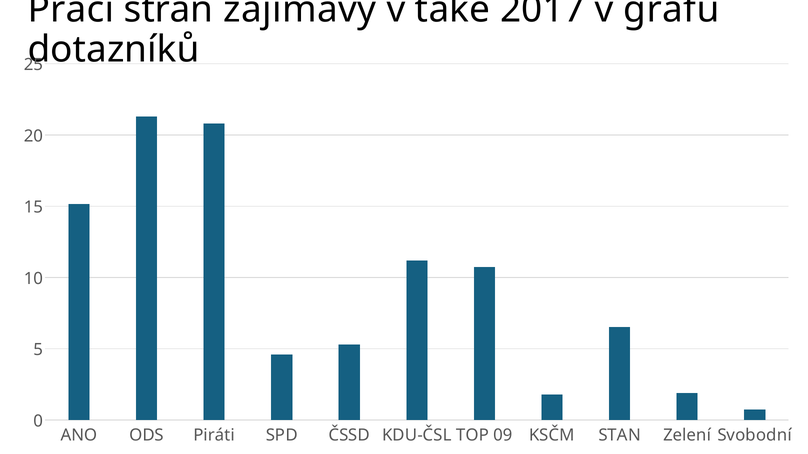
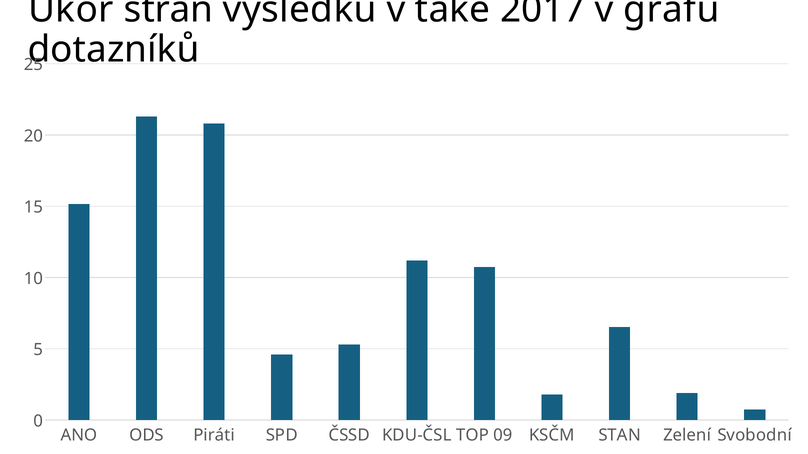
Práci: Práci -> Úkor
zajímavý: zajímavý -> vysledku
